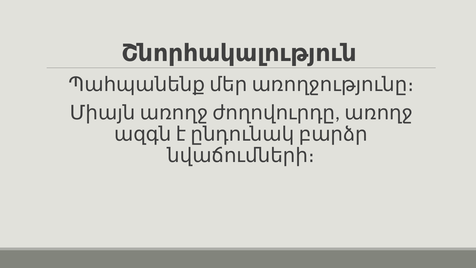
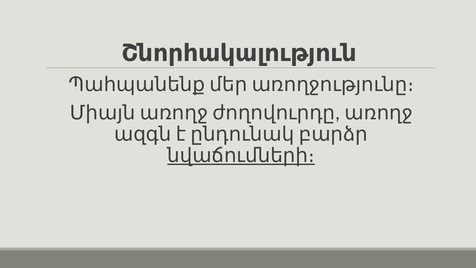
նվաճումների։ underline: none -> present
